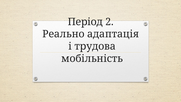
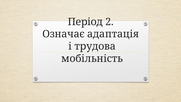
Реально: Реально -> Означає
